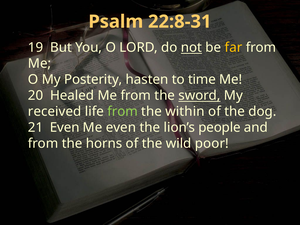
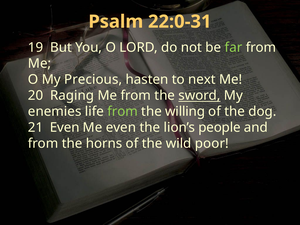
22:8-31: 22:8-31 -> 22:0-31
not underline: present -> none
far colour: yellow -> light green
Posterity: Posterity -> Precious
time: time -> next
Healed: Healed -> Raging
received: received -> enemies
within: within -> willing
